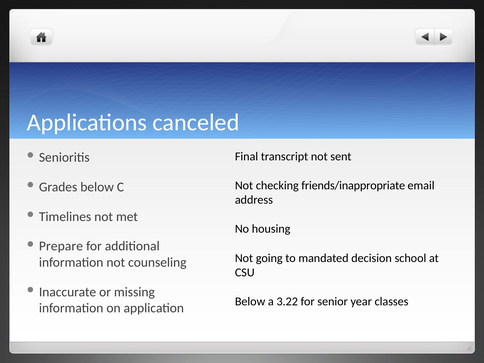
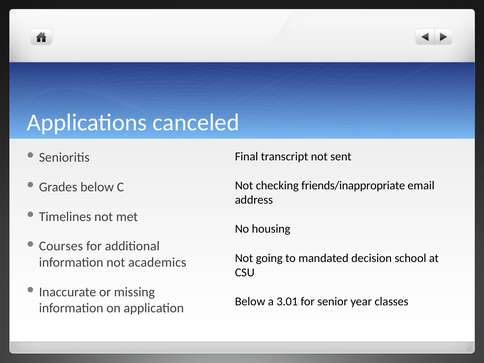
Prepare: Prepare -> Courses
counseling: counseling -> academics
3.22: 3.22 -> 3.01
